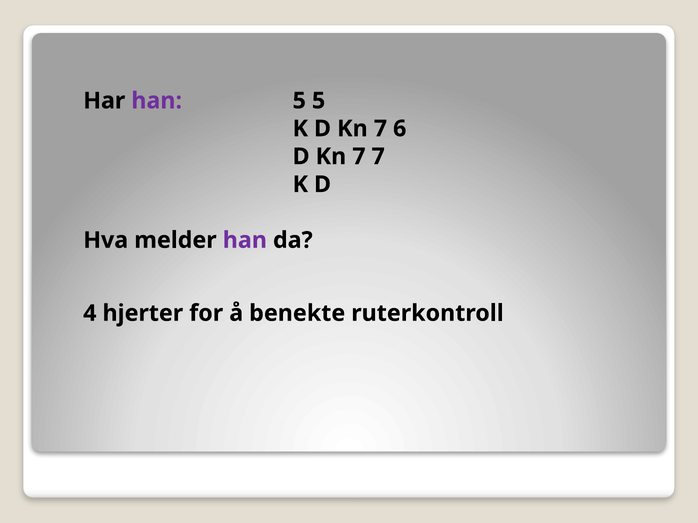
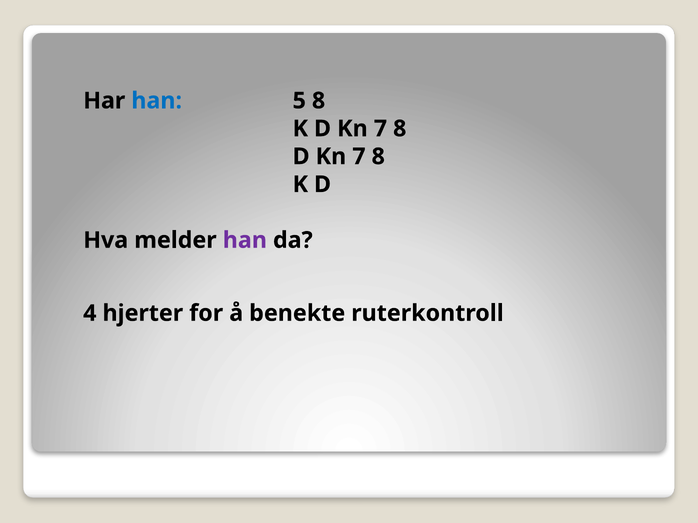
han at (157, 101) colour: purple -> blue
5 5: 5 -> 8
6 at (400, 129): 6 -> 8
7 at (378, 157): 7 -> 8
